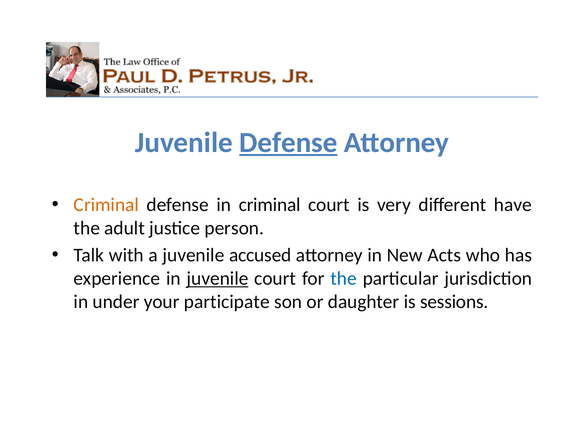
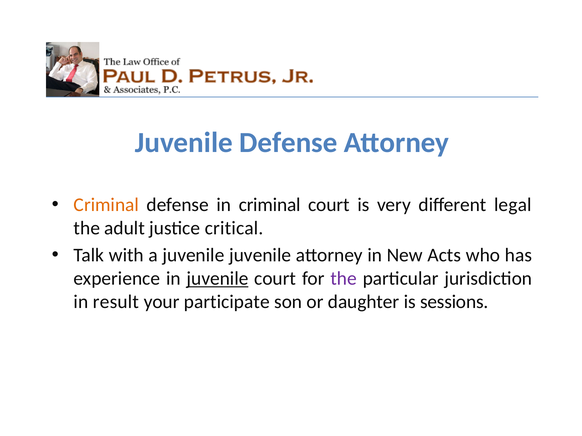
Defense at (288, 143) underline: present -> none
have: have -> legal
person: person -> critical
juvenile accused: accused -> juvenile
the at (344, 279) colour: blue -> purple
under: under -> result
